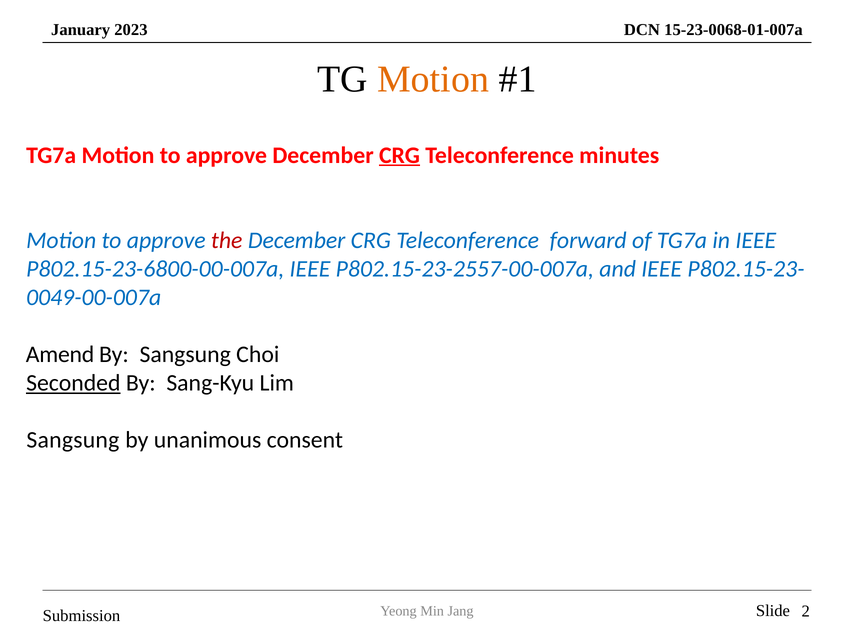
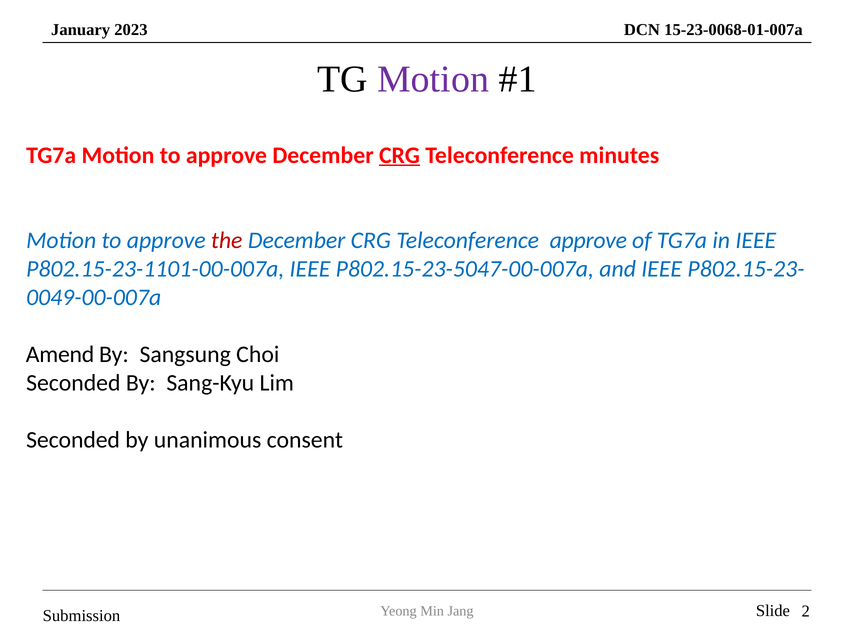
Motion at (433, 79) colour: orange -> purple
Teleconference forward: forward -> approve
P802.15-23-6800-00-007a: P802.15-23-6800-00-007a -> P802.15-23-1101-00-007a
P802.15-23-2557-00-007a: P802.15-23-2557-00-007a -> P802.15-23-5047-00-007a
Seconded at (73, 383) underline: present -> none
Sangsung at (73, 440): Sangsung -> Seconded
